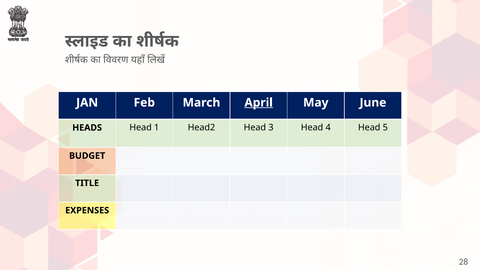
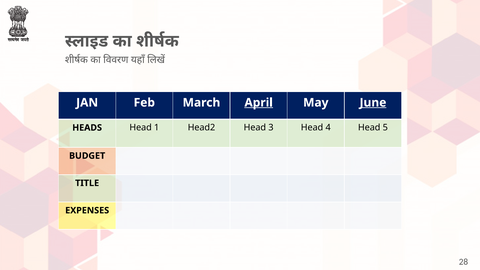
June underline: none -> present
